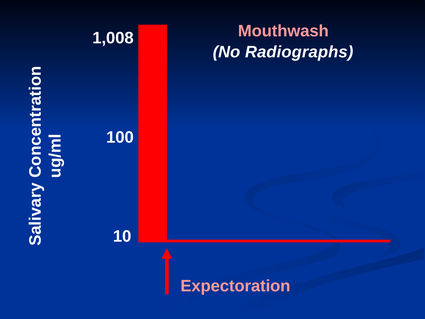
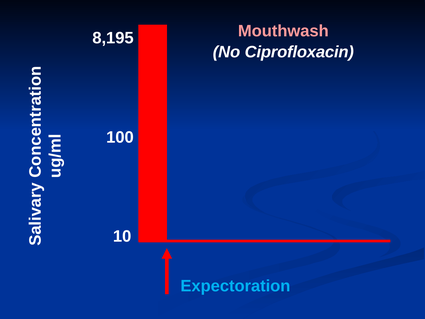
1,008: 1,008 -> 8,195
Radiographs: Radiographs -> Ciprofloxacin
Expectoration colour: pink -> light blue
